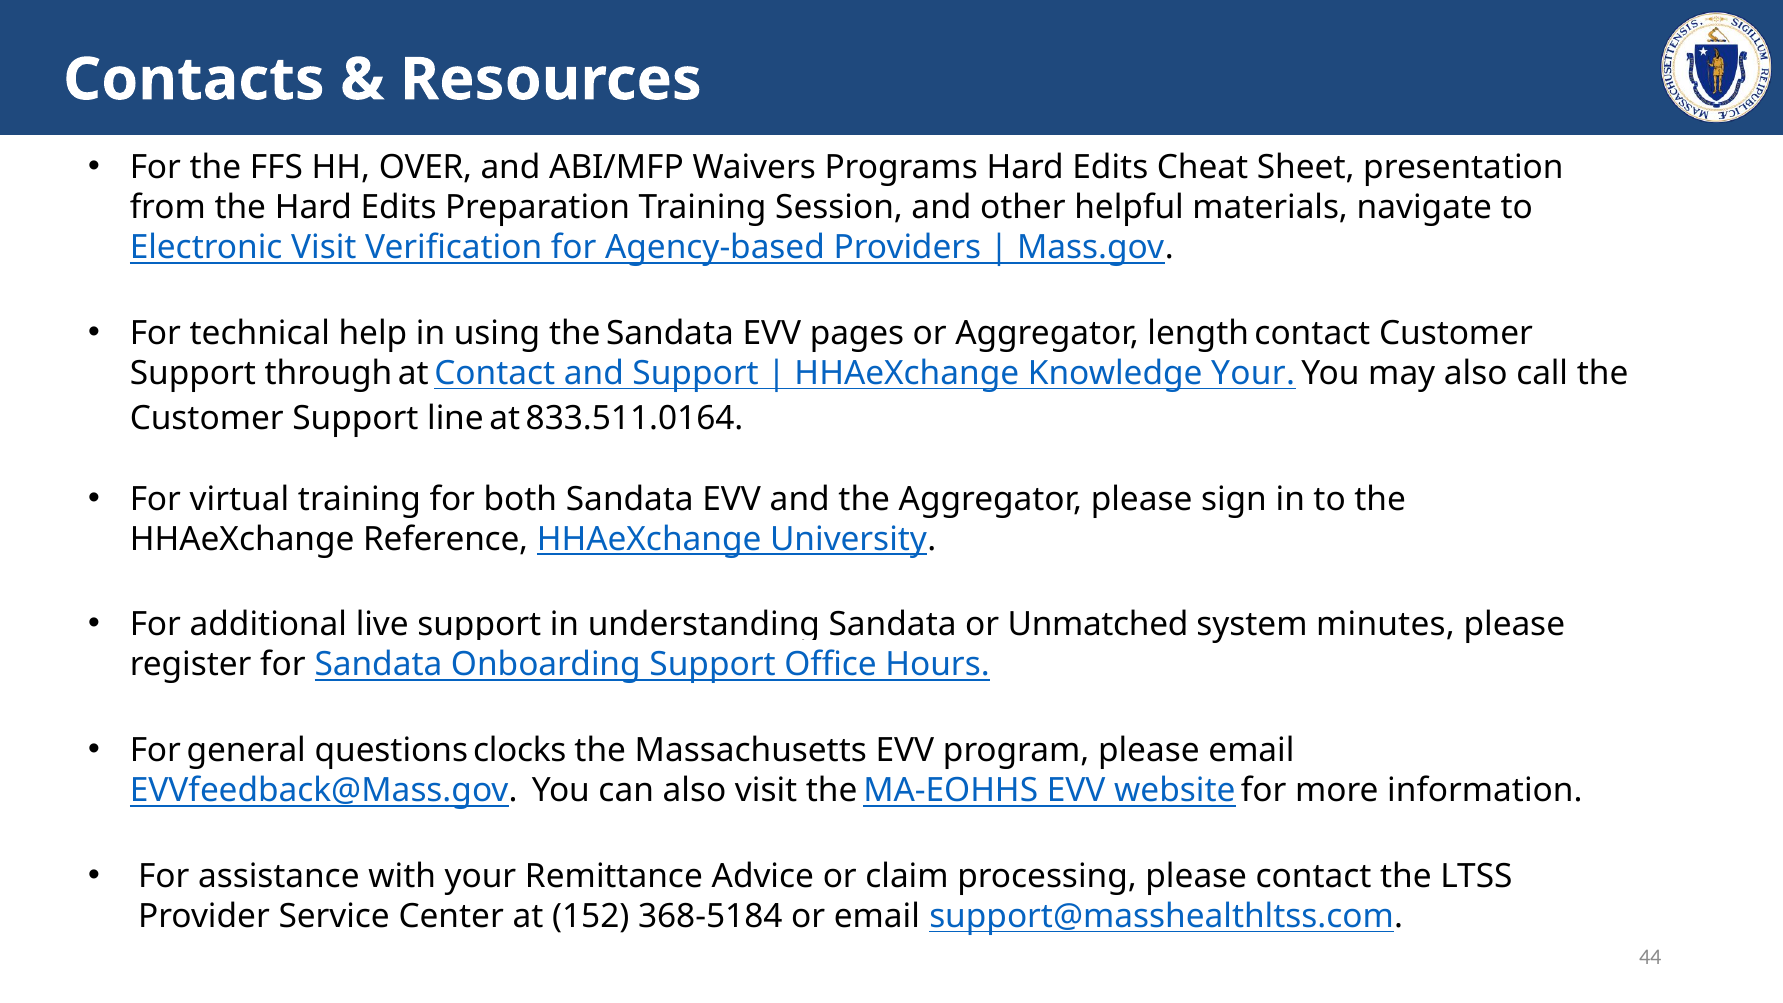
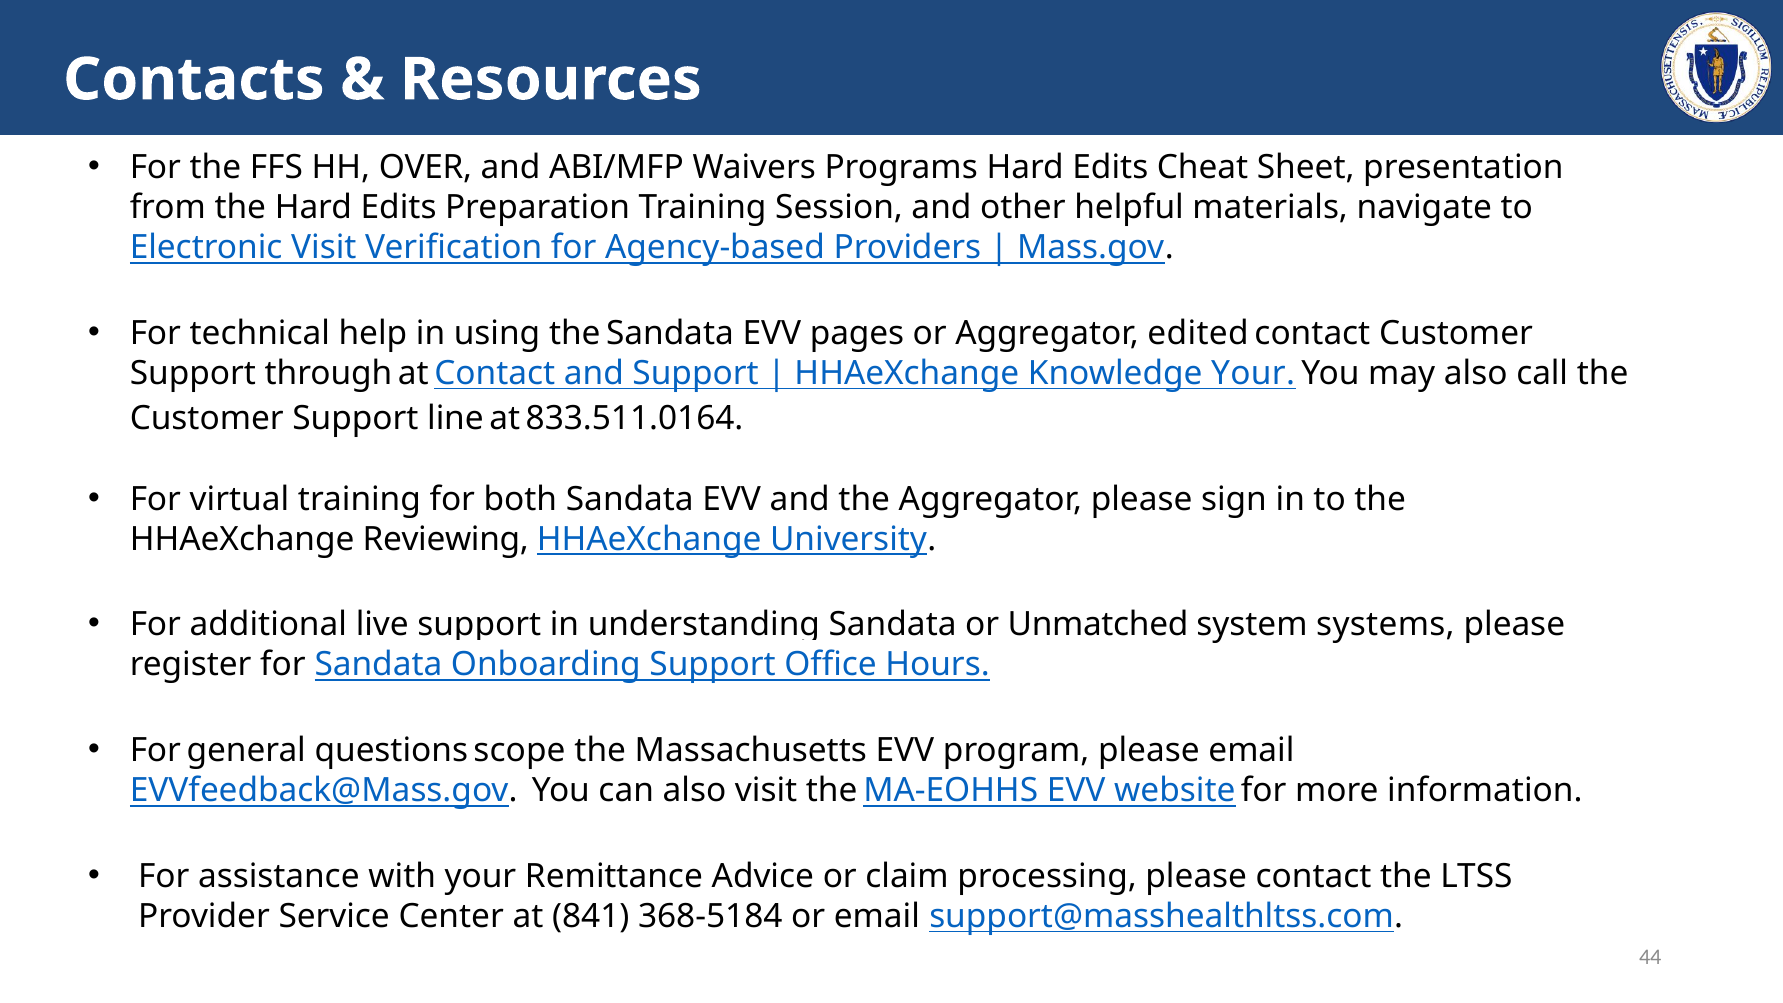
length: length -> edited
Reference: Reference -> Reviewing
minutes: minutes -> systems
clocks: clocks -> scope
152: 152 -> 841
